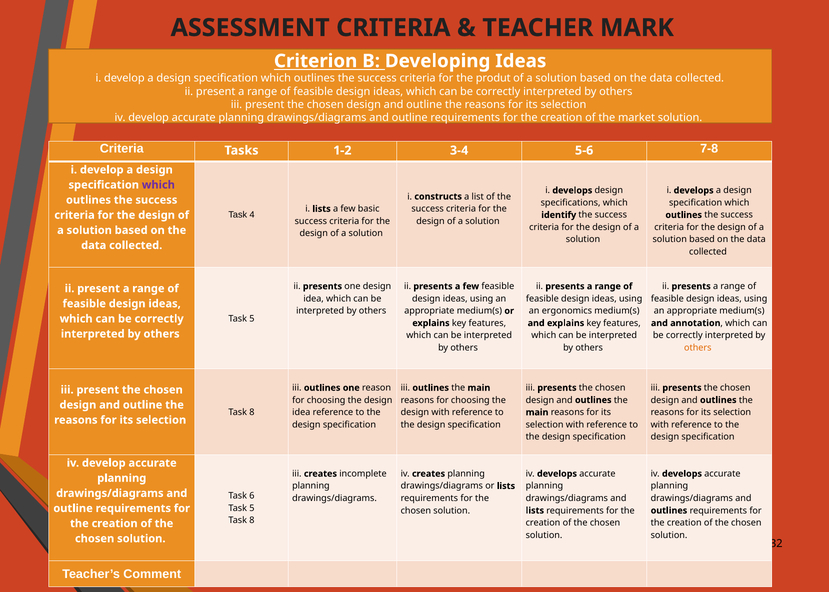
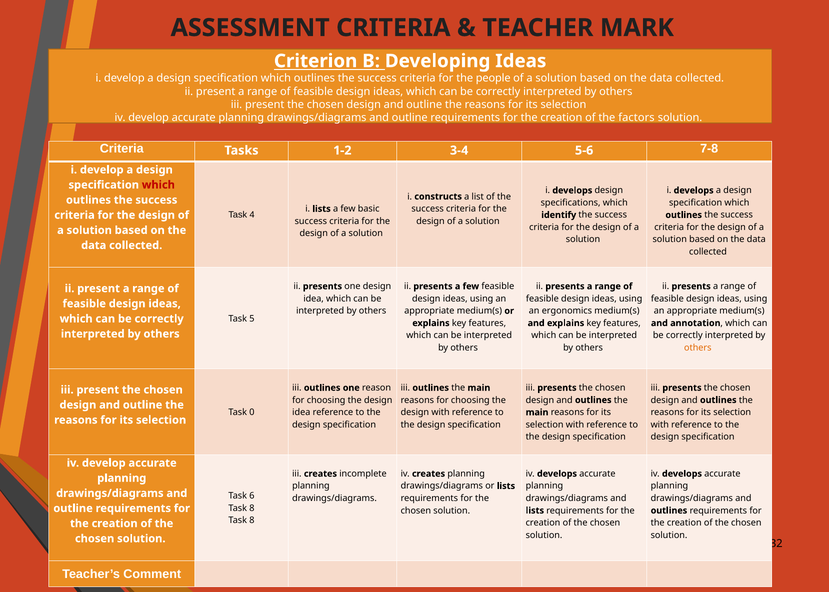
produt: produt -> people
market: market -> factors
which at (158, 185) colour: purple -> red
8 at (252, 412): 8 -> 0
5 at (252, 508): 5 -> 8
